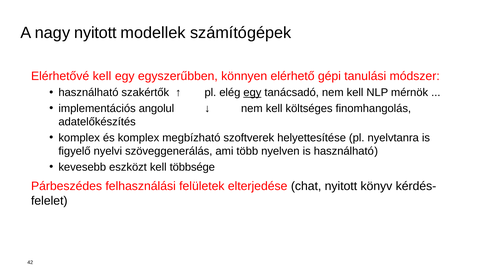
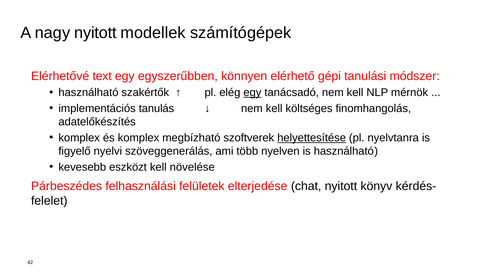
Elérhetővé kell: kell -> text
angolul: angolul -> tanulás
helyettesítése underline: none -> present
többsége: többsége -> növelése
